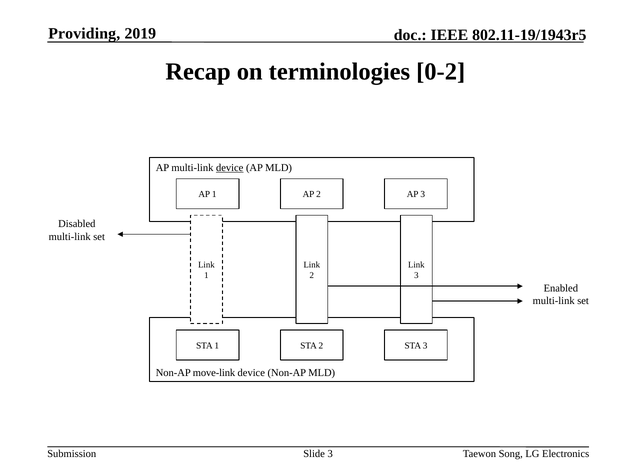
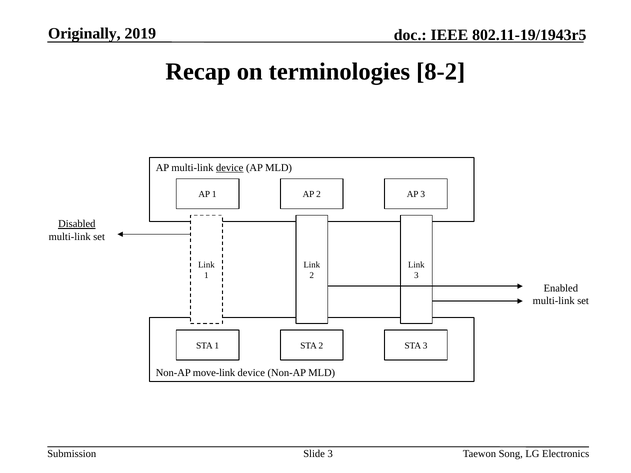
Providing: Providing -> Originally
0-2: 0-2 -> 8-2
Disabled underline: none -> present
